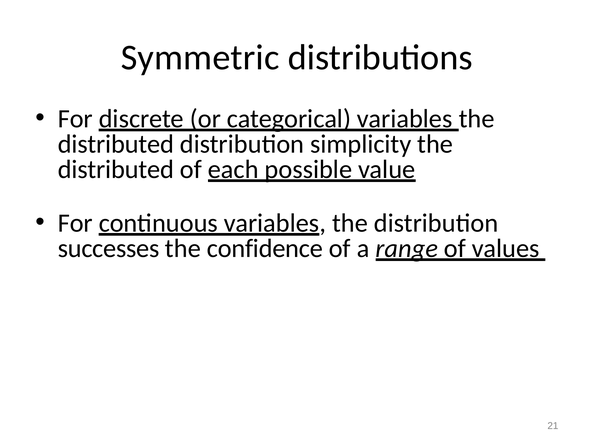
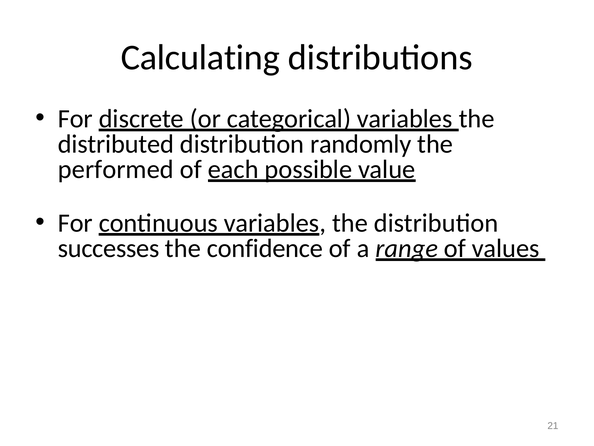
Symmetric: Symmetric -> Calculating
simplicity: simplicity -> randomly
distributed at (116, 169): distributed -> performed
